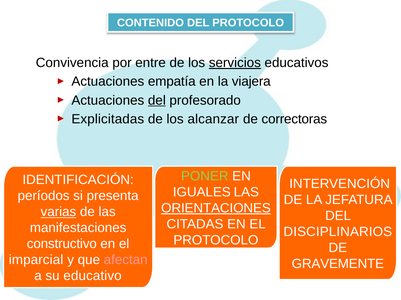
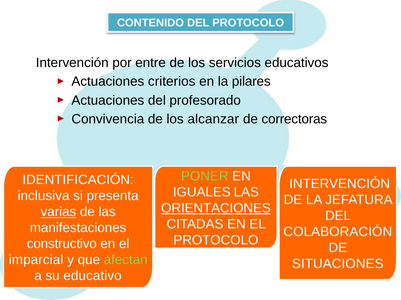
Convivencia at (72, 63): Convivencia -> Intervención
servicios underline: present -> none
empatía: empatía -> criterios
viajera: viajera -> pilares
del at (157, 101) underline: present -> none
Explicitadas: Explicitadas -> Convivencia
períodos: períodos -> inclusiva
DISCIPLINARIOS: DISCIPLINARIOS -> COLABORACIÓN
afectan colour: pink -> light green
GRAVEMENTE: GRAVEMENTE -> SITUACIONES
